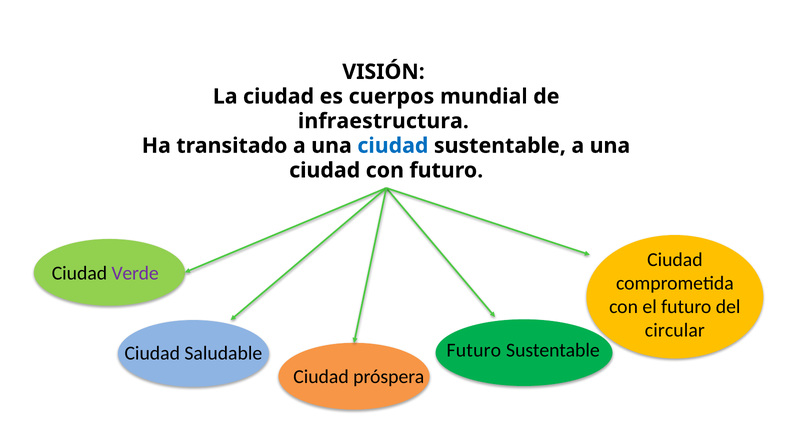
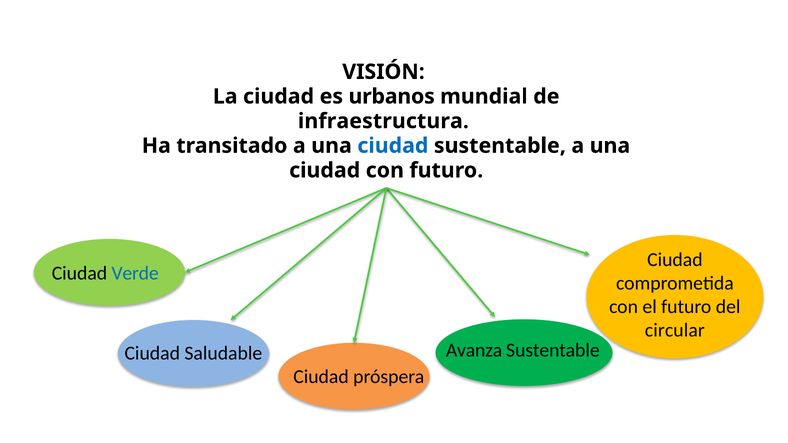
cuerpos: cuerpos -> urbanos
Verde colour: purple -> blue
Saludable Futuro: Futuro -> Avanza
